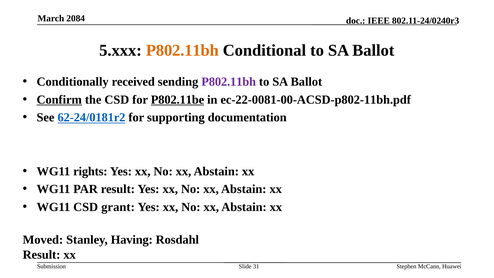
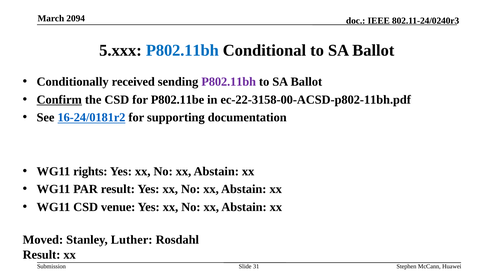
2084: 2084 -> 2094
P802.11bh at (182, 51) colour: orange -> blue
P802.11be underline: present -> none
ec-22-0081-00-ACSD-p802-11bh.pdf: ec-22-0081-00-ACSD-p802-11bh.pdf -> ec-22-3158-00-ACSD-p802-11bh.pdf
62-24/0181r2: 62-24/0181r2 -> 16-24/0181r2
grant: grant -> venue
Having: Having -> Luther
